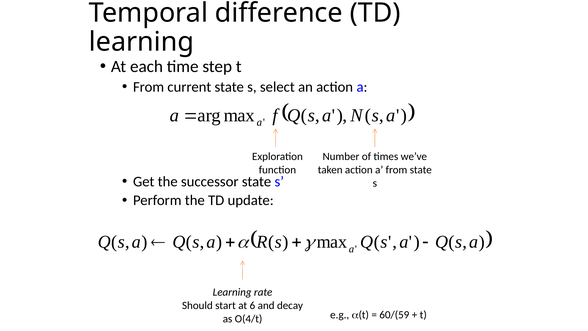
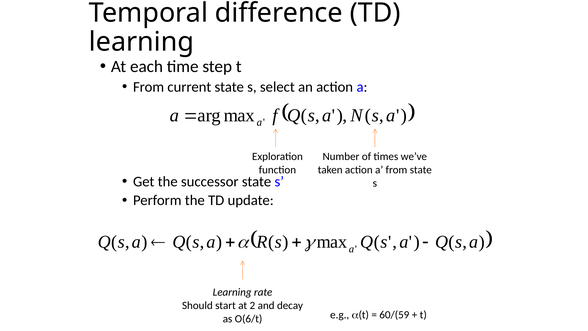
6: 6 -> 2
O(4/t: O(4/t -> O(6/t
